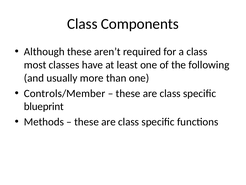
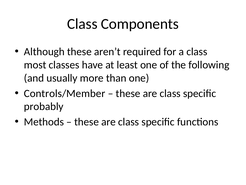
blueprint: blueprint -> probably
